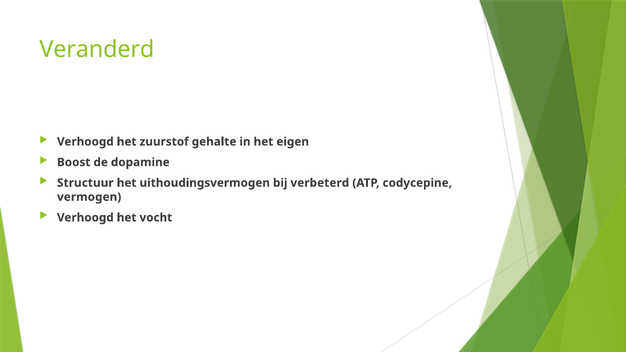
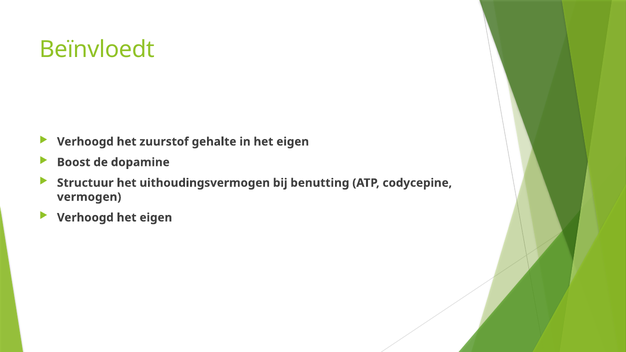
Veranderd: Veranderd -> Beïnvloedt
verbeterd: verbeterd -> benutting
Verhoogd het vocht: vocht -> eigen
